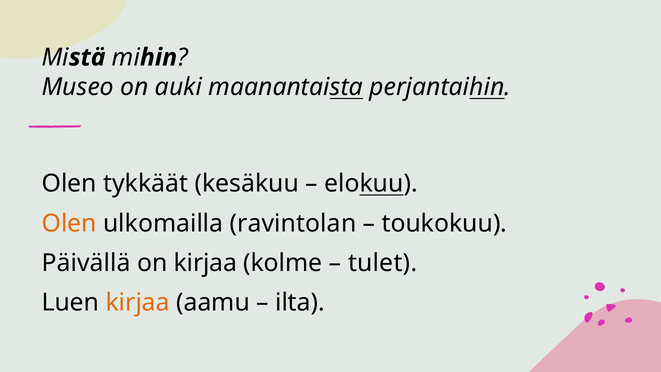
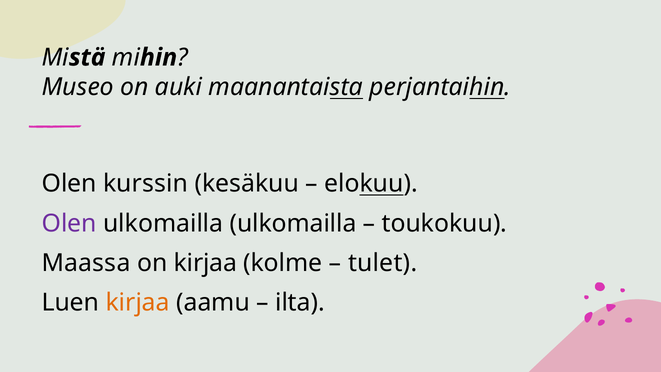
tykkäät: tykkäät -> kurssin
Olen at (69, 223) colour: orange -> purple
ulkomailla ravintolan: ravintolan -> ulkomailla
Päivällä: Päivällä -> Maassa
